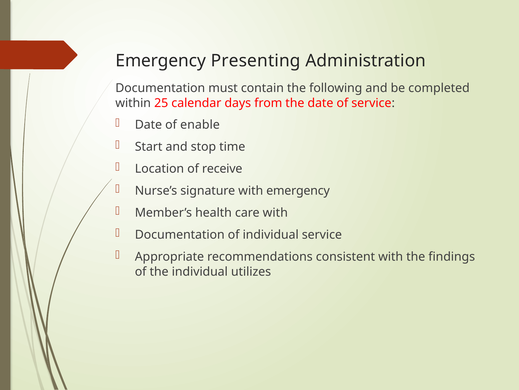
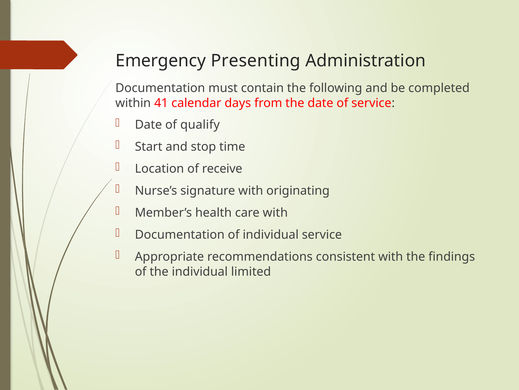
25: 25 -> 41
enable: enable -> qualify
with emergency: emergency -> originating
utilizes: utilizes -> limited
